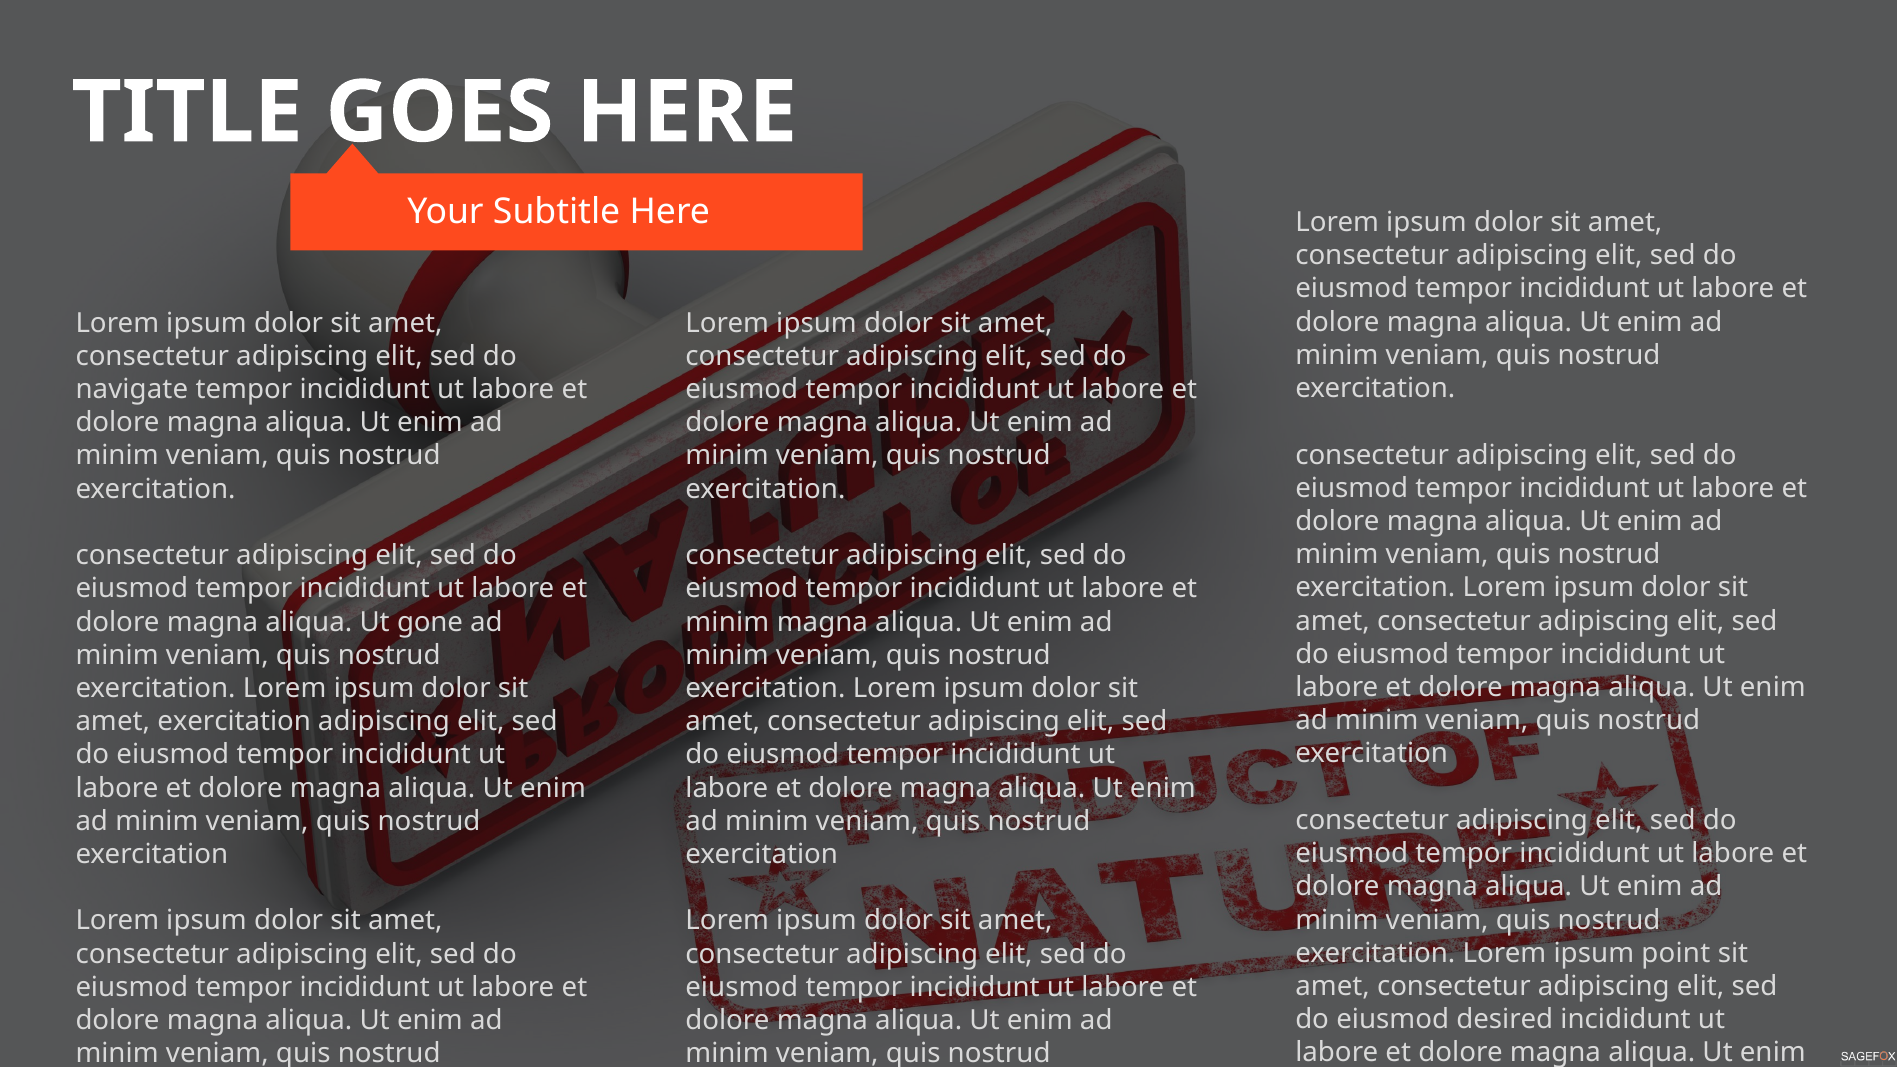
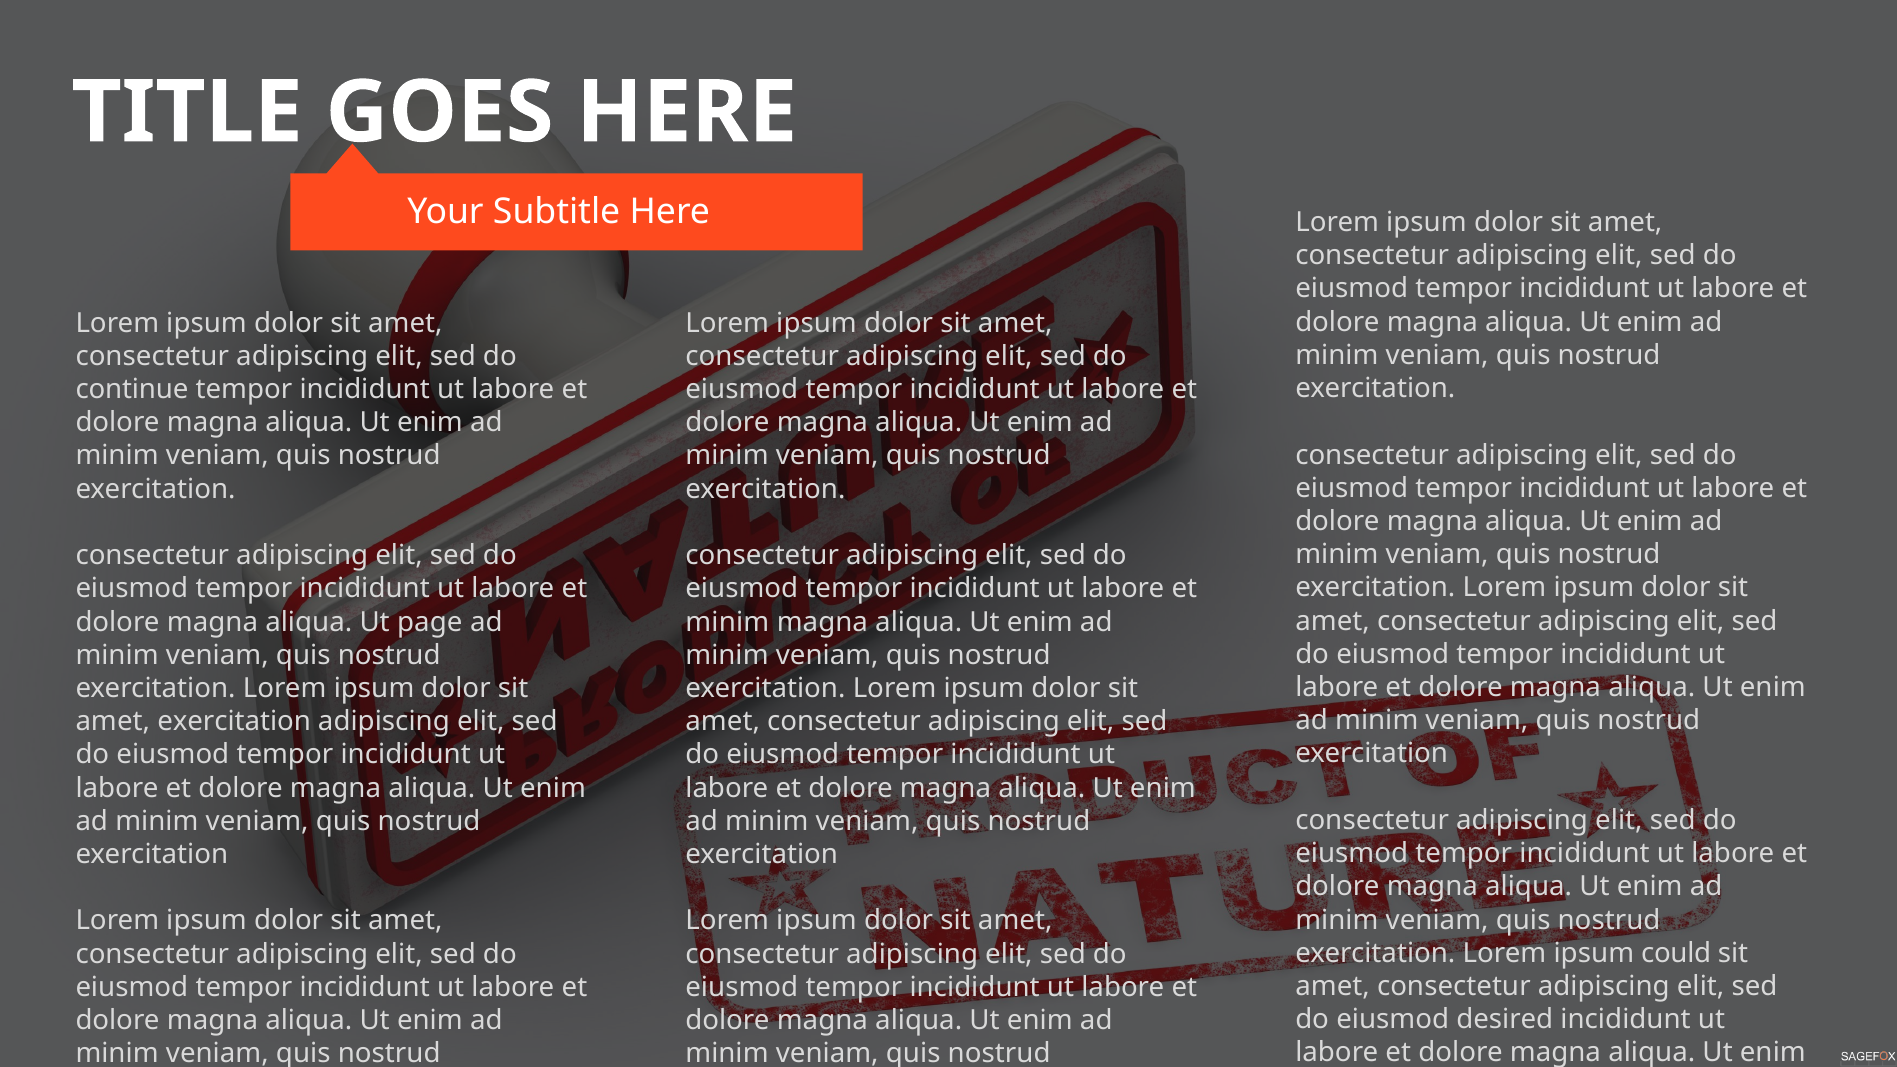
navigate: navigate -> continue
gone: gone -> page
point: point -> could
